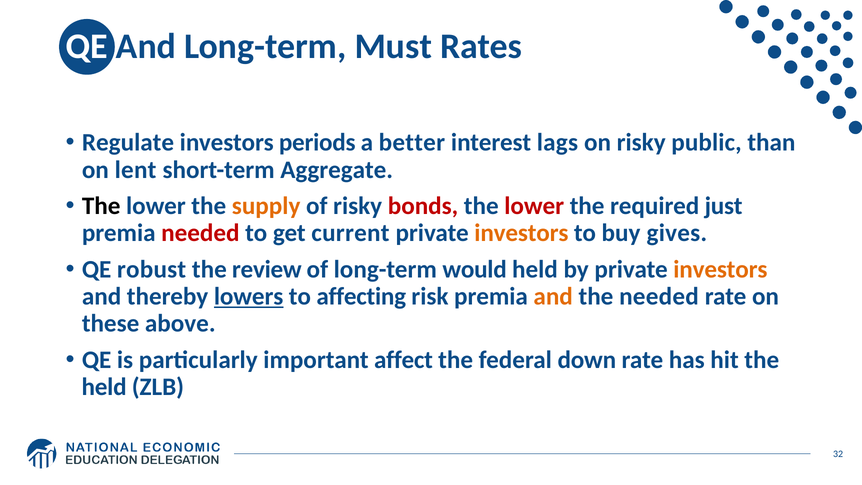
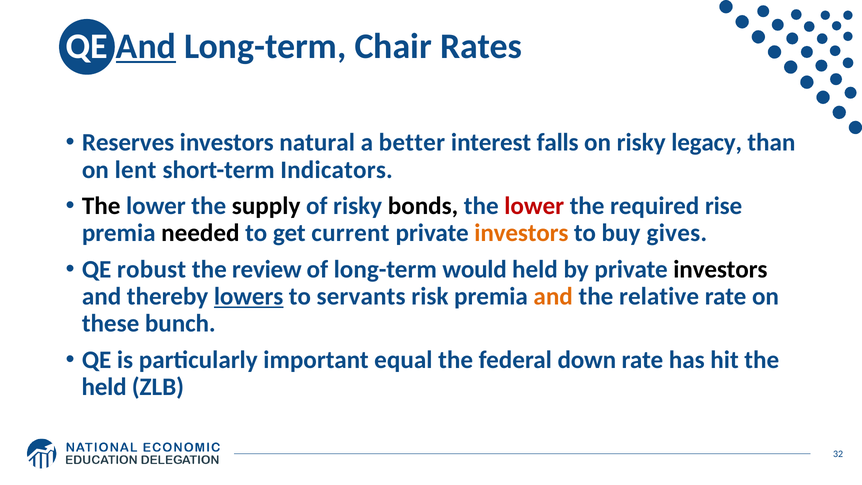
And at (146, 47) underline: none -> present
Must: Must -> Chair
Regulate: Regulate -> Reserves
periods: periods -> natural
lags: lags -> falls
public: public -> legacy
Aggregate: Aggregate -> Indicators
supply colour: orange -> black
bonds colour: red -> black
just: just -> rise
needed at (200, 233) colour: red -> black
investors at (720, 269) colour: orange -> black
affecting: affecting -> servants
the needed: needed -> relative
above: above -> bunch
affect: affect -> equal
